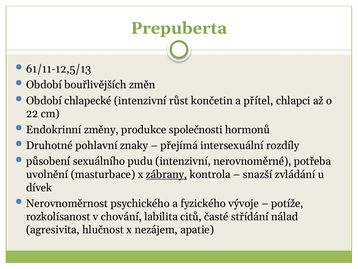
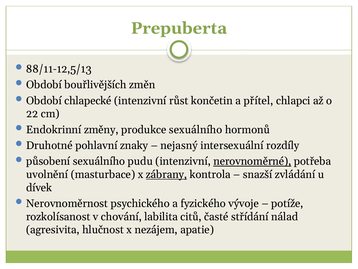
61/11-12,5/13: 61/11-12,5/13 -> 88/11-12,5/13
produkce společnosti: společnosti -> sexuálního
přejímá: přejímá -> nejasný
nerovnoměrné underline: none -> present
